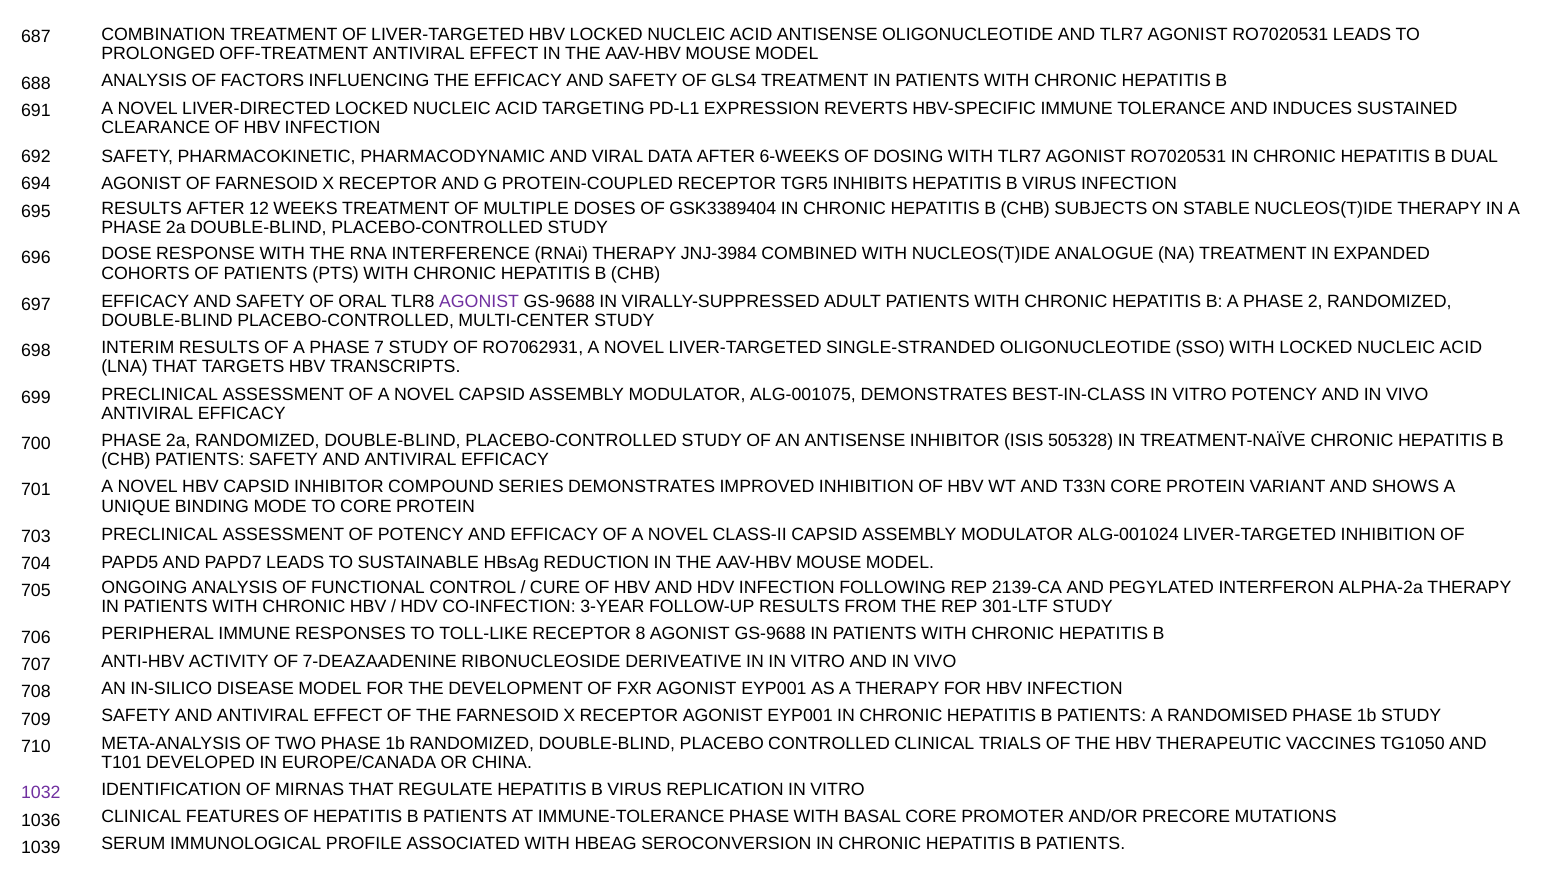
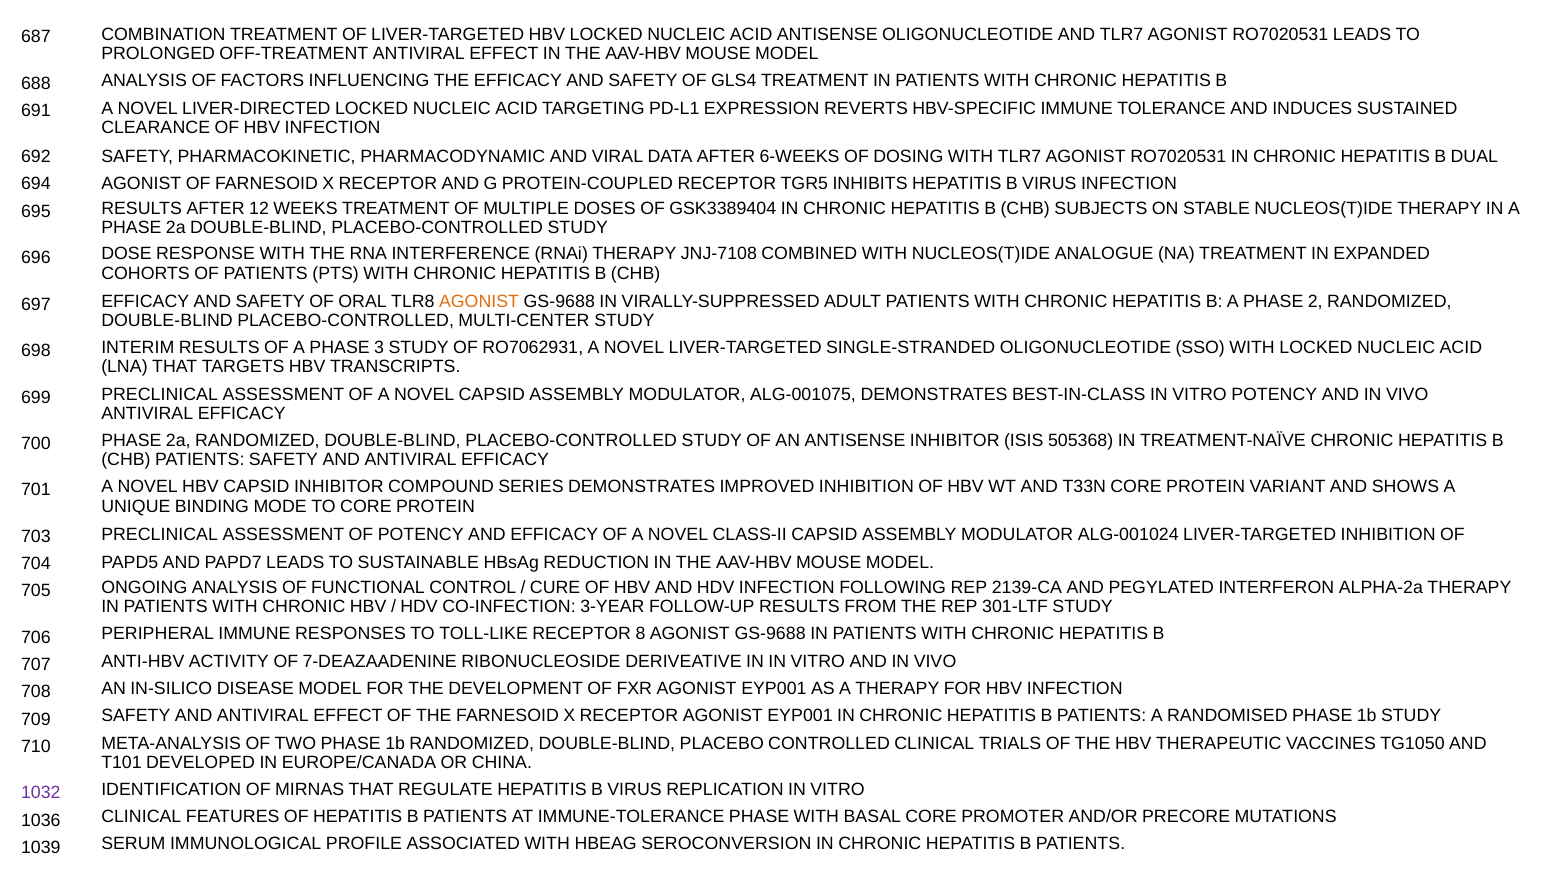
JNJ-3984: JNJ-3984 -> JNJ-7108
AGONIST at (479, 302) colour: purple -> orange
7: 7 -> 3
505328: 505328 -> 505368
